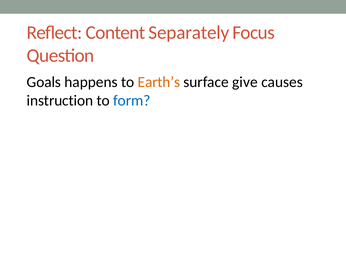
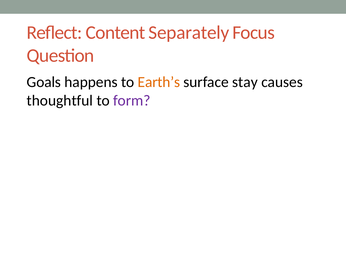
give: give -> stay
instruction: instruction -> thoughtful
form colour: blue -> purple
